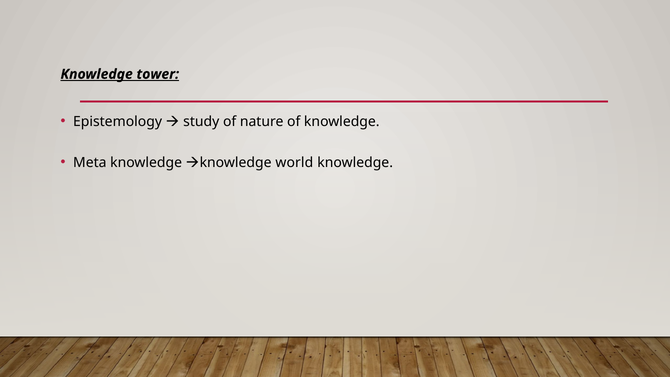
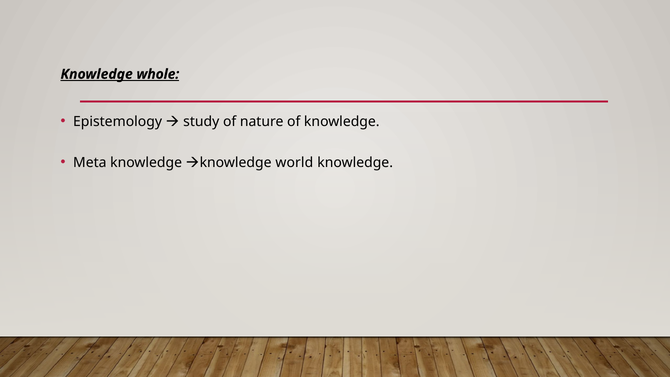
tower: tower -> whole
